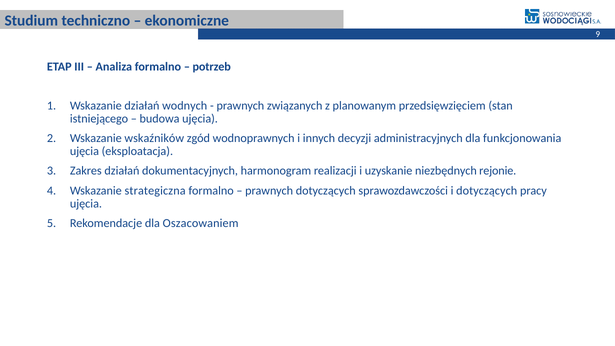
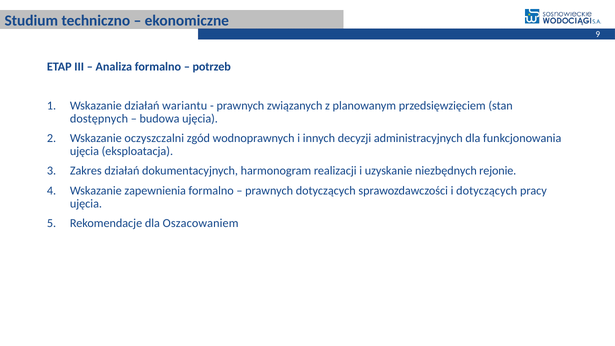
wodnych: wodnych -> wariantu
istniejącego: istniejącego -> dostępnych
wskaźników: wskaźników -> oczyszczalni
strategiczna: strategiczna -> zapewnienia
